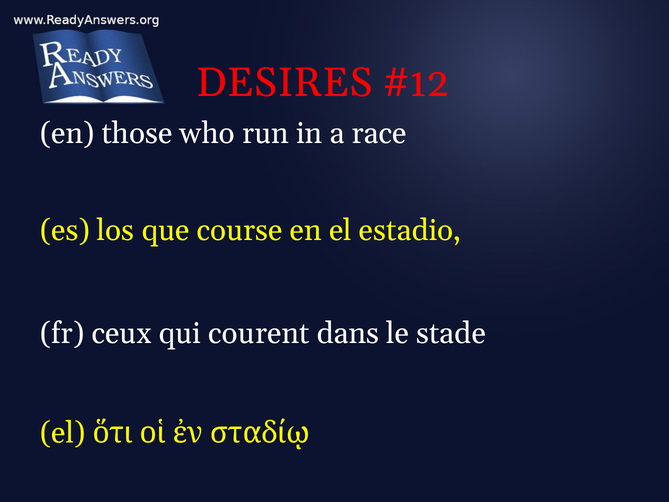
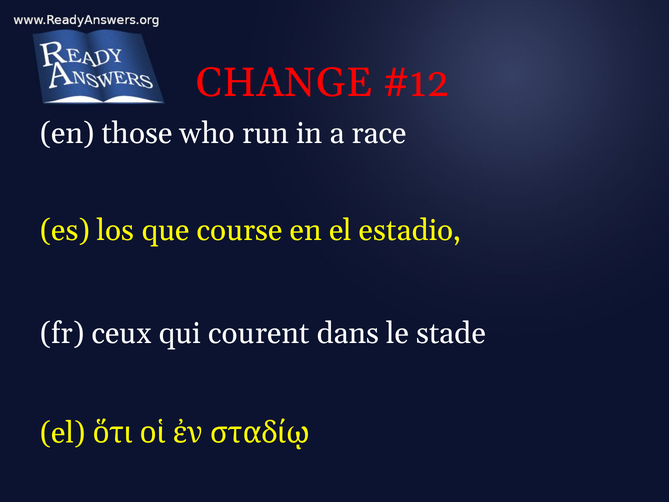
DESIRES: DESIRES -> CHANGE
